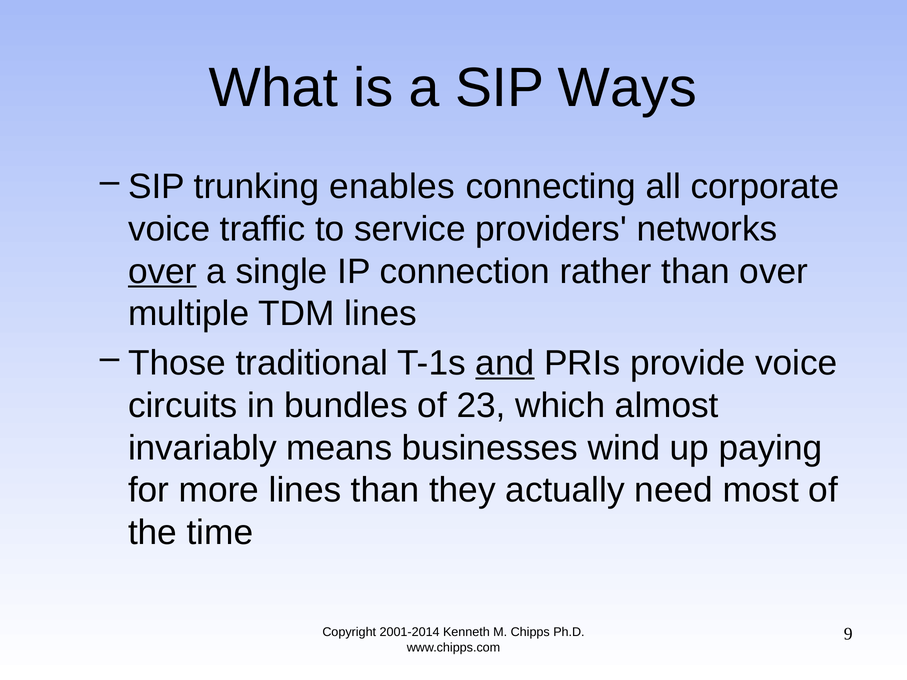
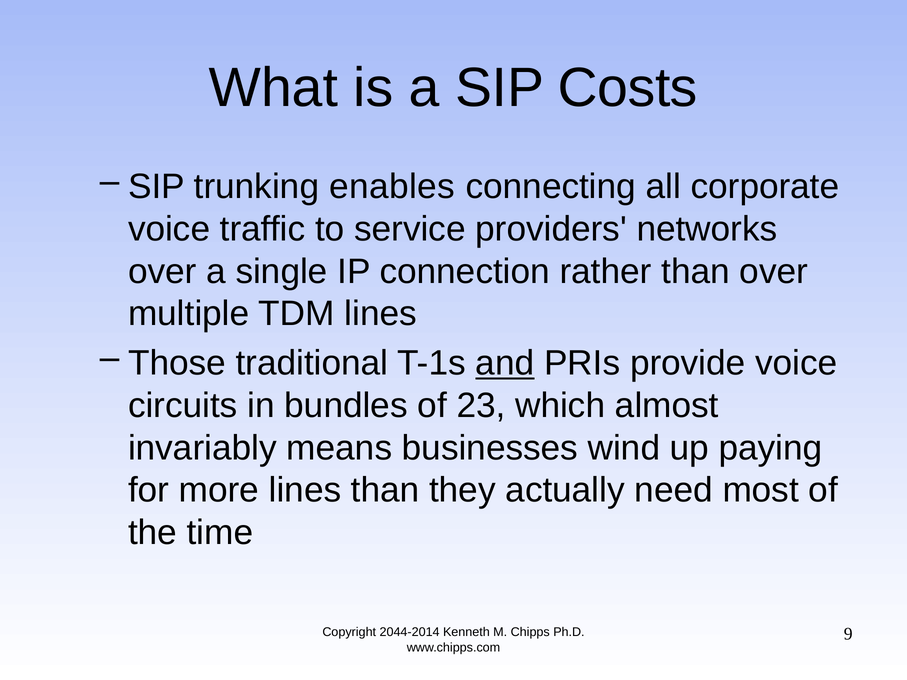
Ways: Ways -> Costs
over at (162, 272) underline: present -> none
2001-2014: 2001-2014 -> 2044-2014
